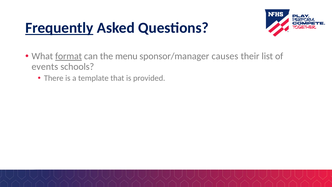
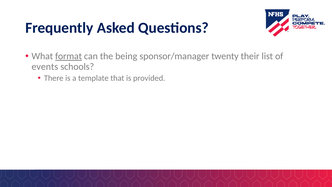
Frequently underline: present -> none
menu: menu -> being
causes: causes -> twenty
